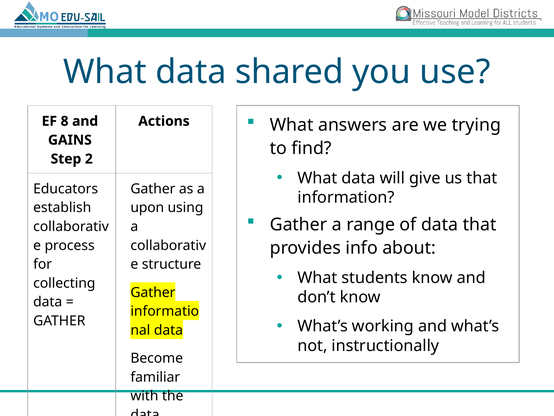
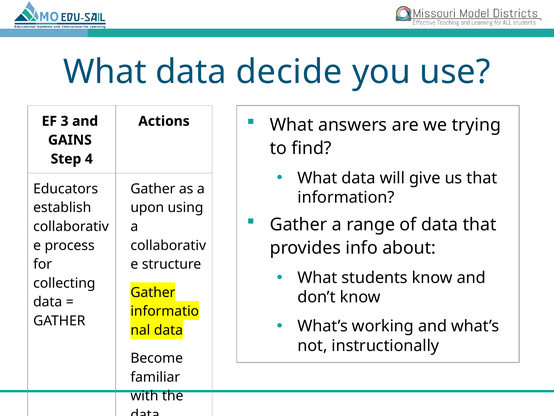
shared: shared -> decide
8: 8 -> 3
2: 2 -> 4
